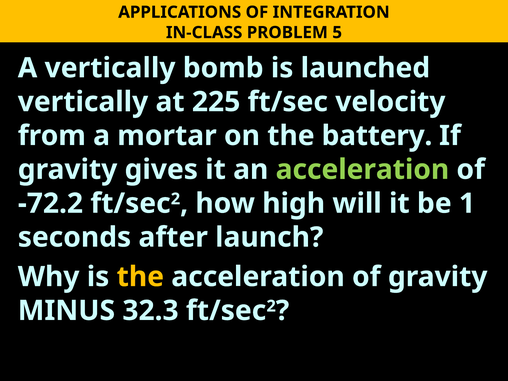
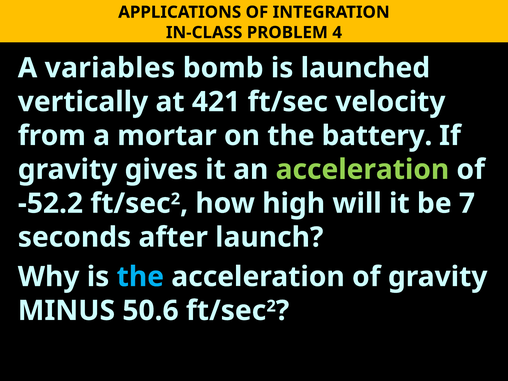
5: 5 -> 4
A vertically: vertically -> variables
225: 225 -> 421
-72.2: -72.2 -> -52.2
1: 1 -> 7
the at (140, 277) colour: yellow -> light blue
32.3: 32.3 -> 50.6
